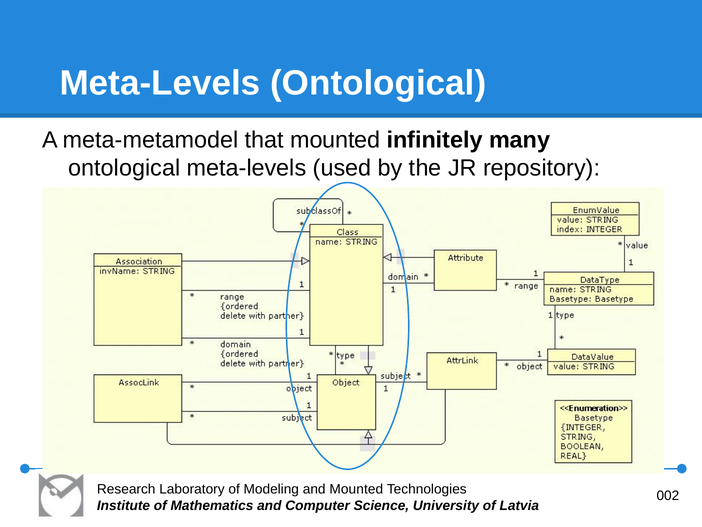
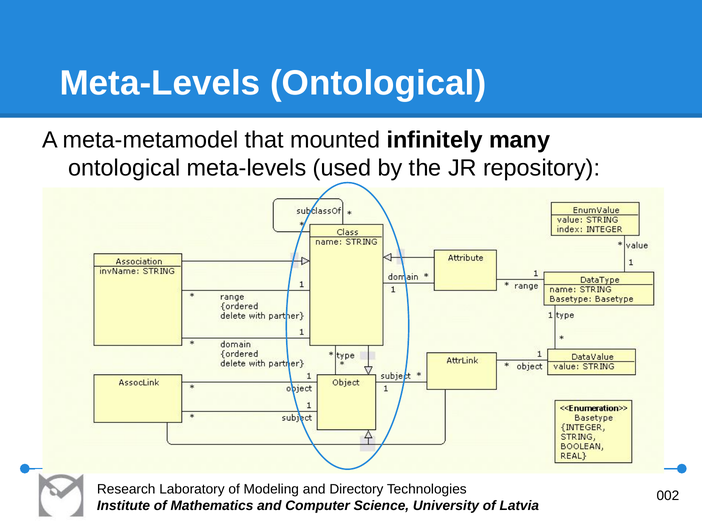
and Mounted: Mounted -> Directory
